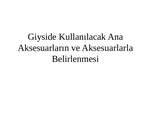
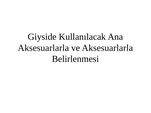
Aksesuarların at (43, 48): Aksesuarların -> Aksesuarlarla
